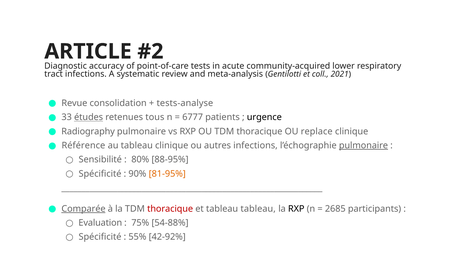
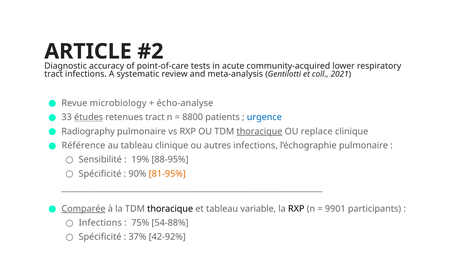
consolidation: consolidation -> microbiology
tests-analyse: tests-analyse -> écho-analyse
retenues tous: tous -> tract
6777: 6777 -> 8800
urgence colour: black -> blue
thoracique at (259, 131) underline: none -> present
pulmonaire at (363, 145) underline: present -> none
80%: 80% -> 19%
thoracique at (170, 208) colour: red -> black
tableau tableau: tableau -> variable
2685: 2685 -> 9901
Evaluation at (100, 223): Evaluation -> Infections
55%: 55% -> 37%
